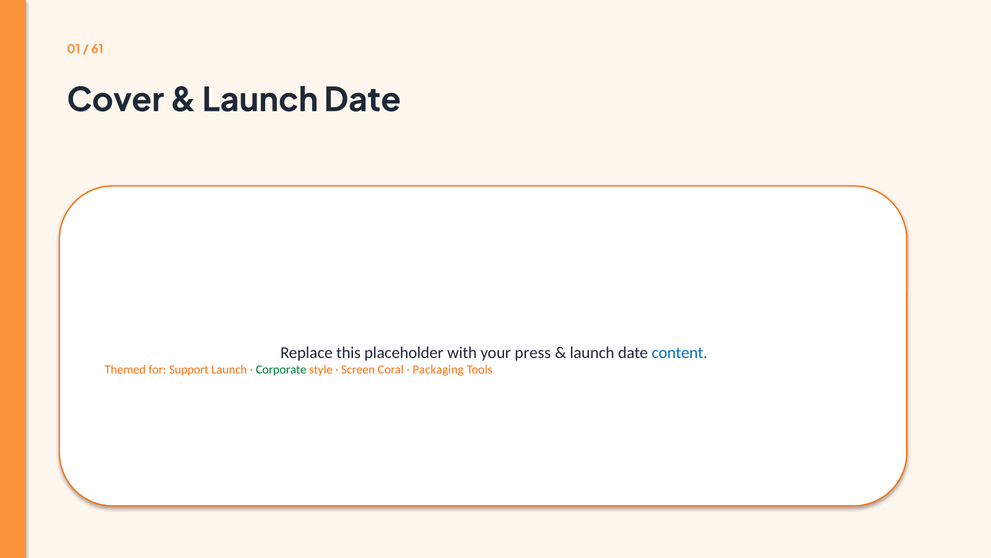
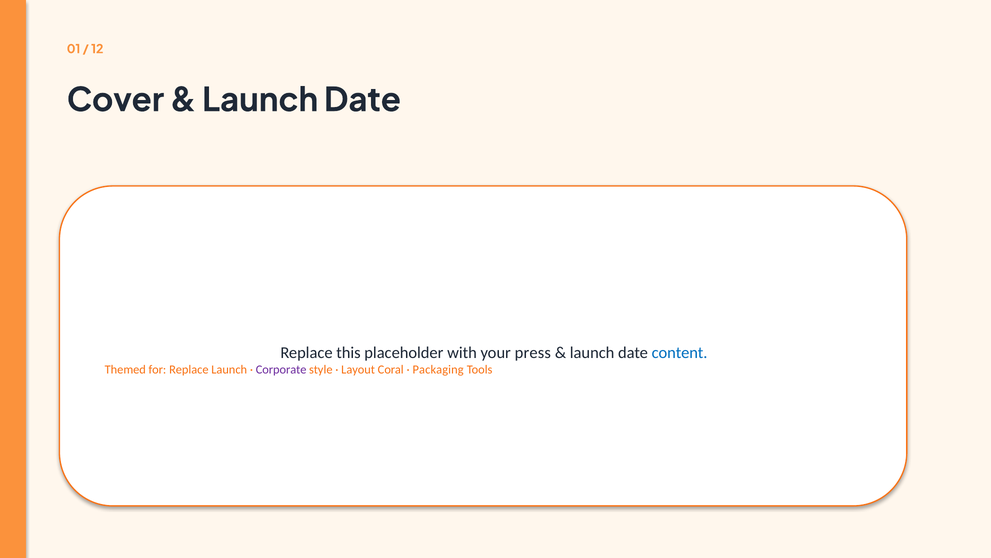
61: 61 -> 12
for Support: Support -> Replace
Corporate colour: green -> purple
Screen: Screen -> Layout
